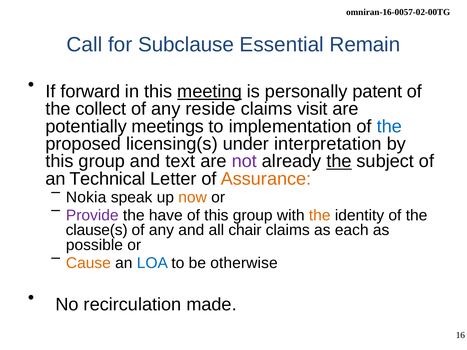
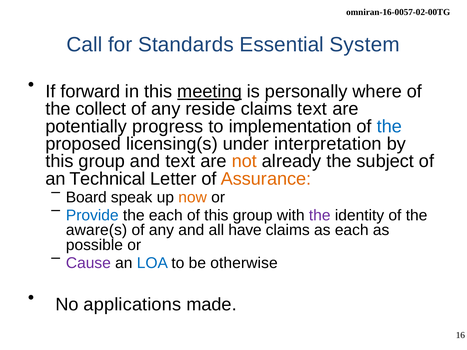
Subclause: Subclause -> Standards
Remain: Remain -> System
patent: patent -> where
claims visit: visit -> text
meetings: meetings -> progress
not colour: purple -> orange
the at (339, 161) underline: present -> none
Nokia: Nokia -> Board
Provide colour: purple -> blue
the have: have -> each
the at (320, 215) colour: orange -> purple
clause(s: clause(s -> aware(s
chair: chair -> have
Cause colour: orange -> purple
recirculation: recirculation -> applications
